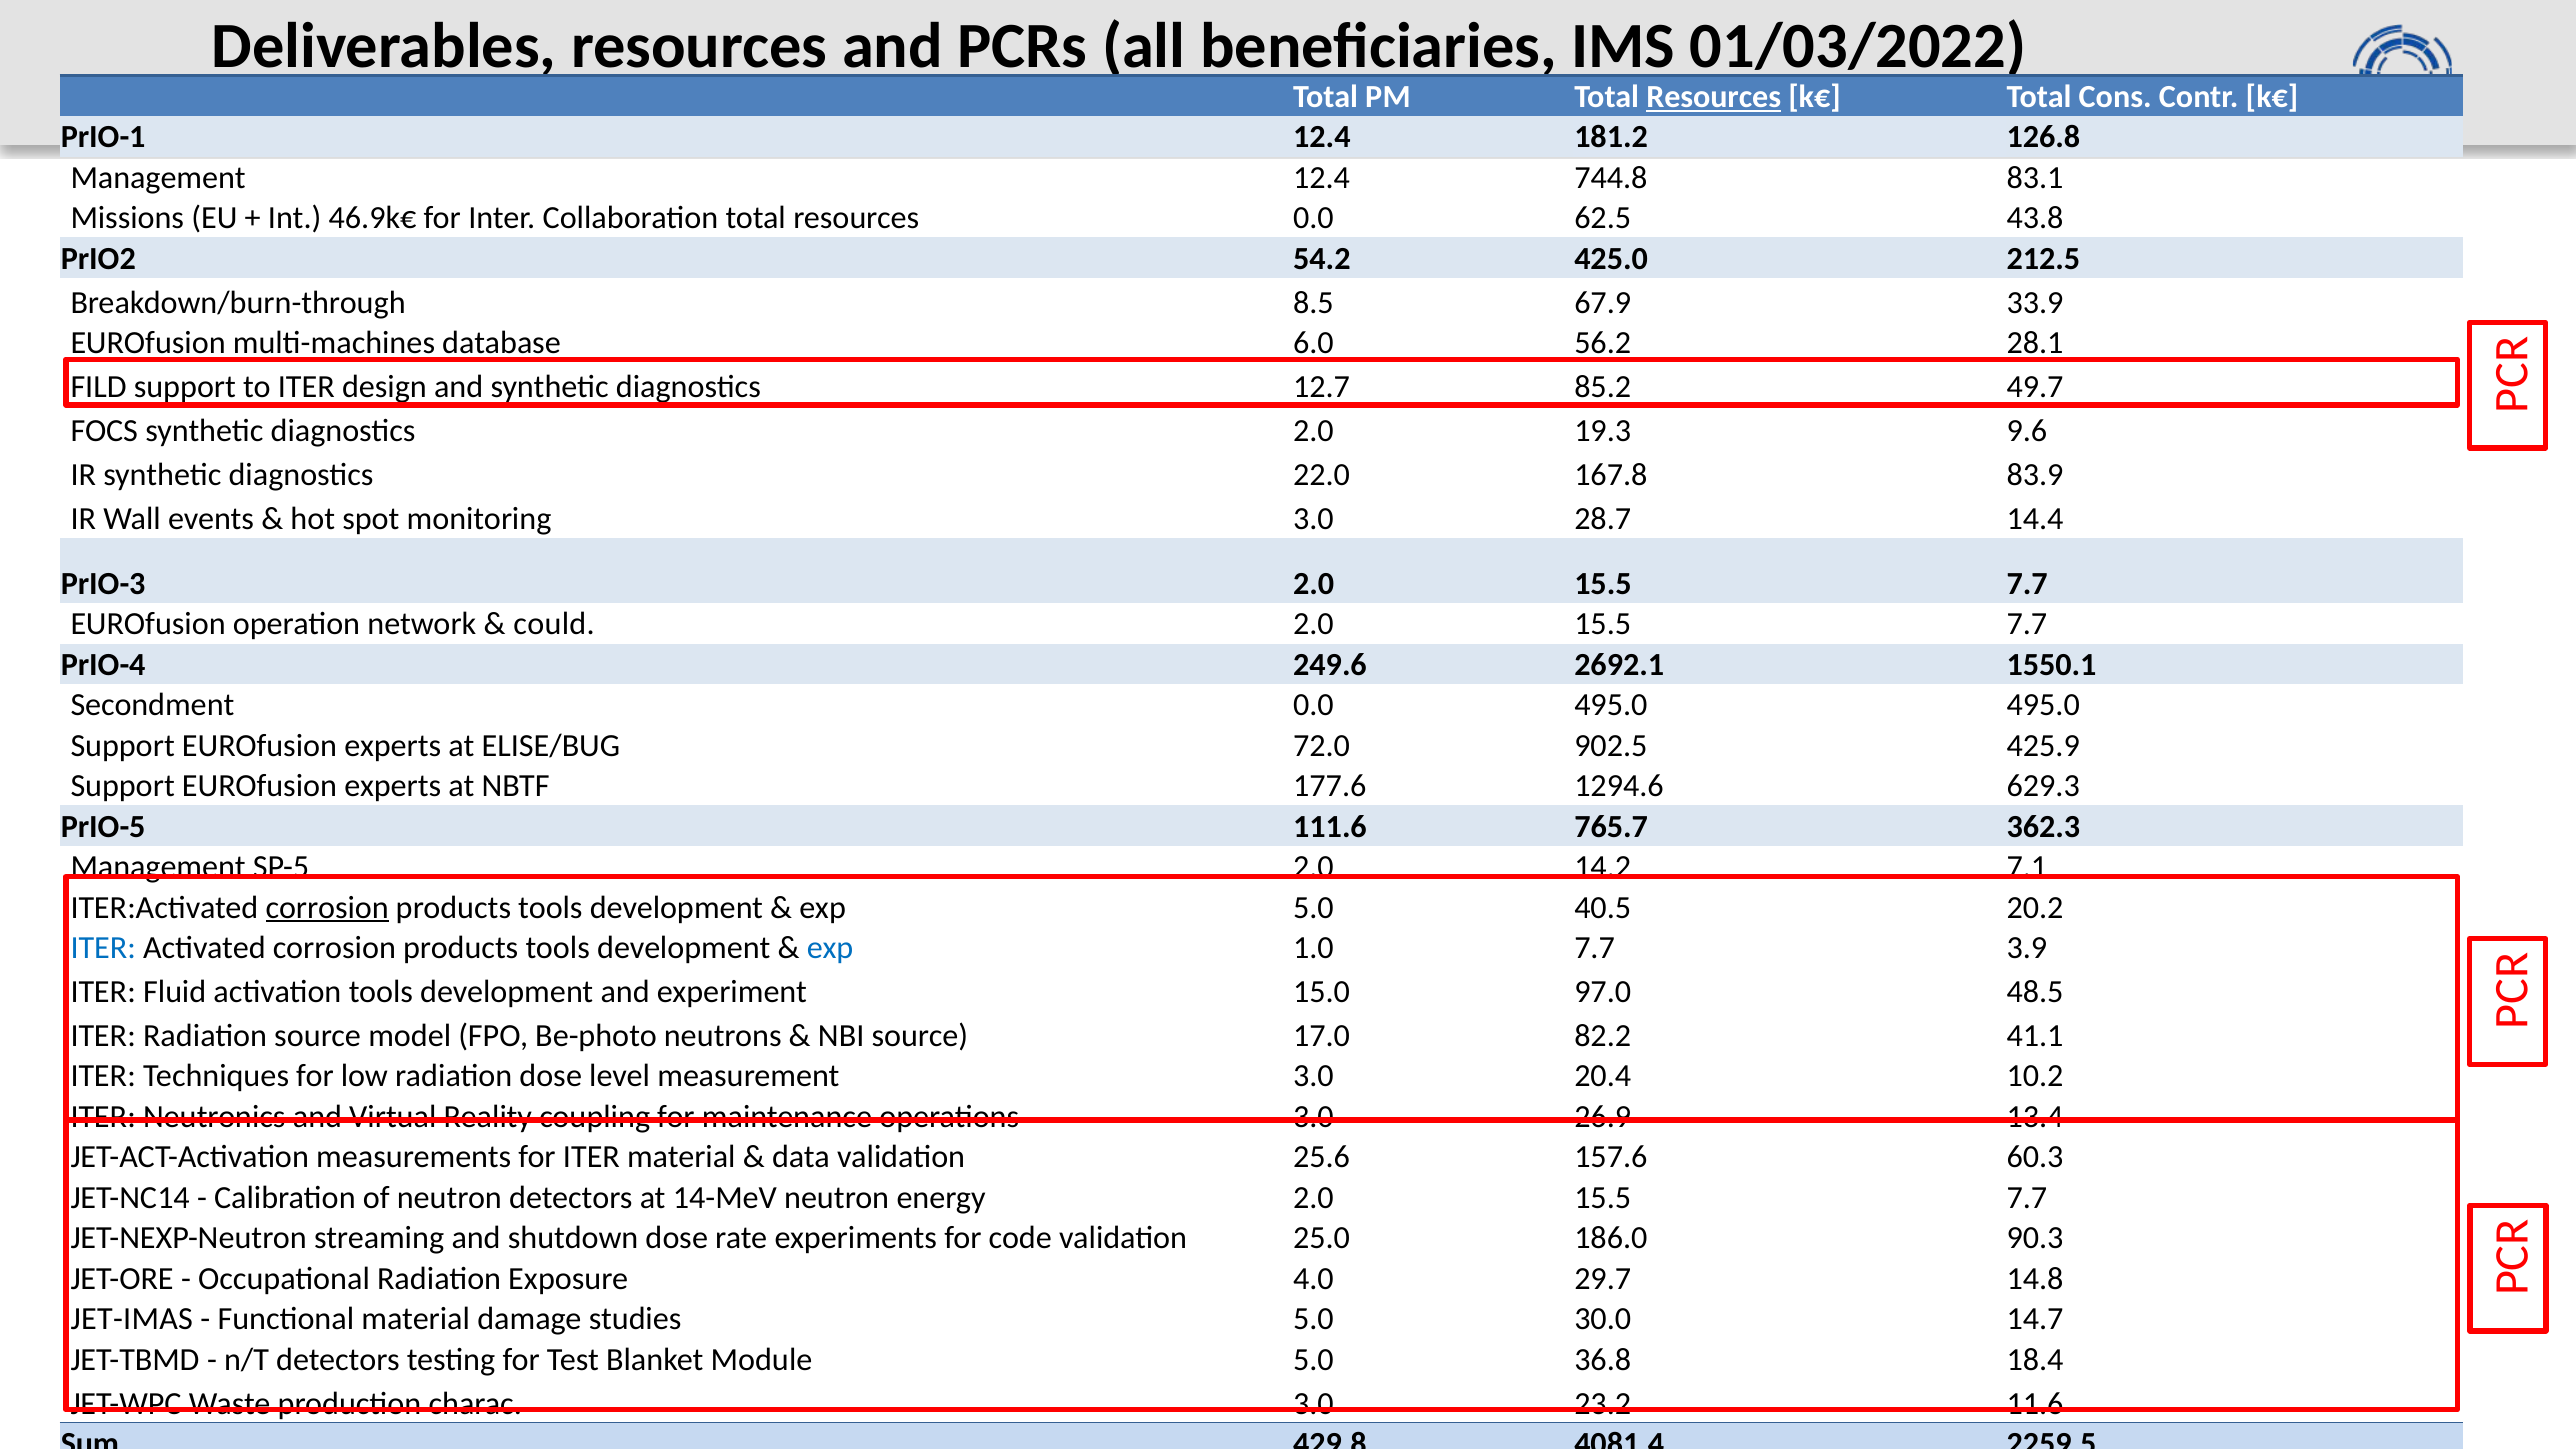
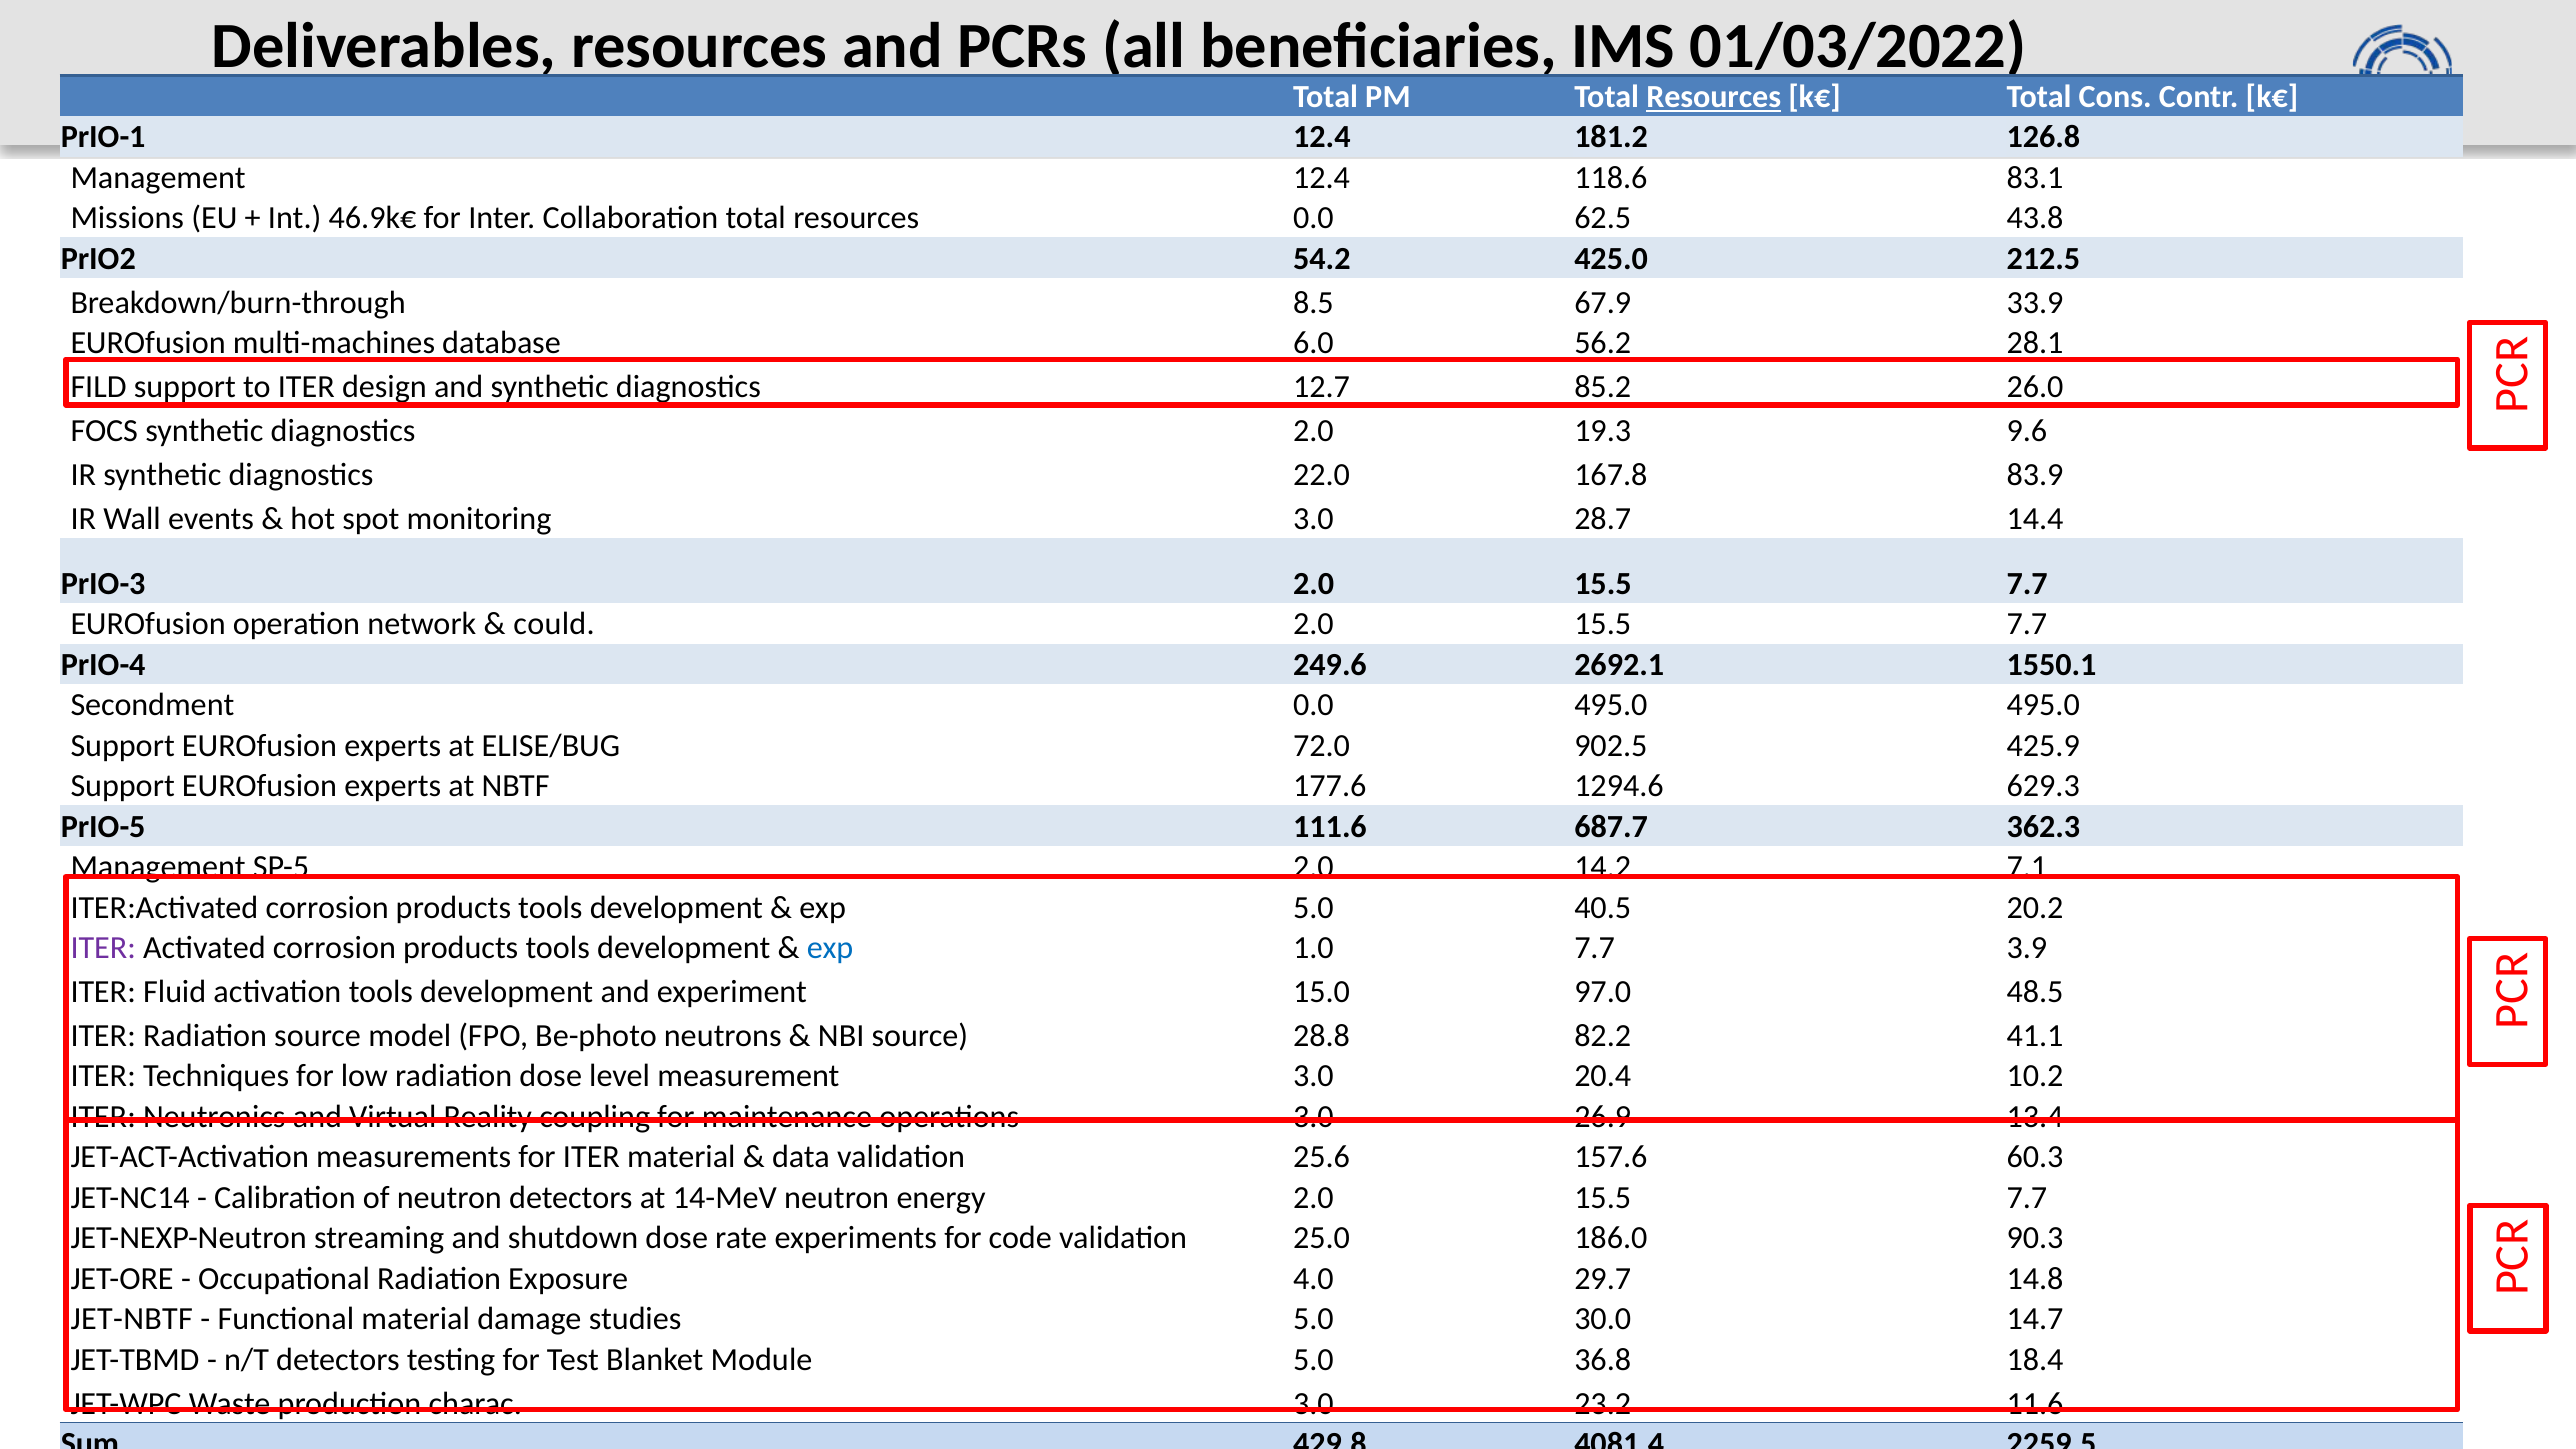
744.8: 744.8 -> 118.6
49.7: 49.7 -> 26.0
765.7: 765.7 -> 687.7
corrosion at (327, 908) underline: present -> none
ITER at (103, 948) colour: blue -> purple
17.0: 17.0 -> 28.8
JET-IMAS: JET-IMAS -> JET-NBTF
